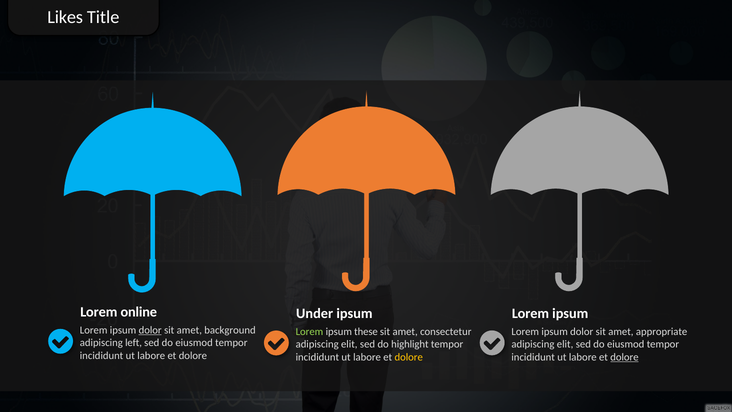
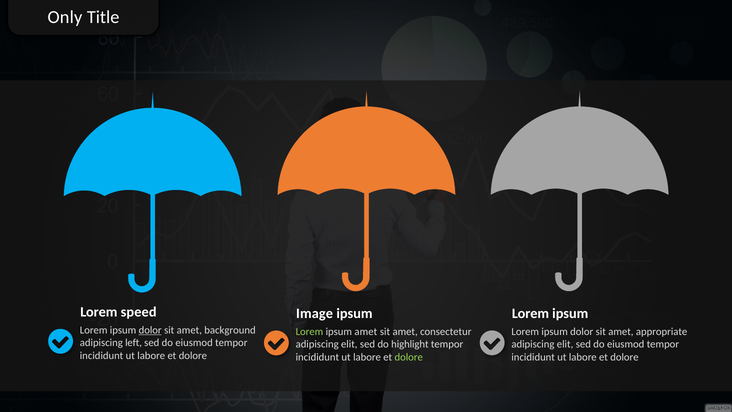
Likes: Likes -> Only
online: online -> speed
Under: Under -> Image
ipsum these: these -> amet
dolore at (624, 357) underline: present -> none
dolore at (409, 357) colour: yellow -> light green
